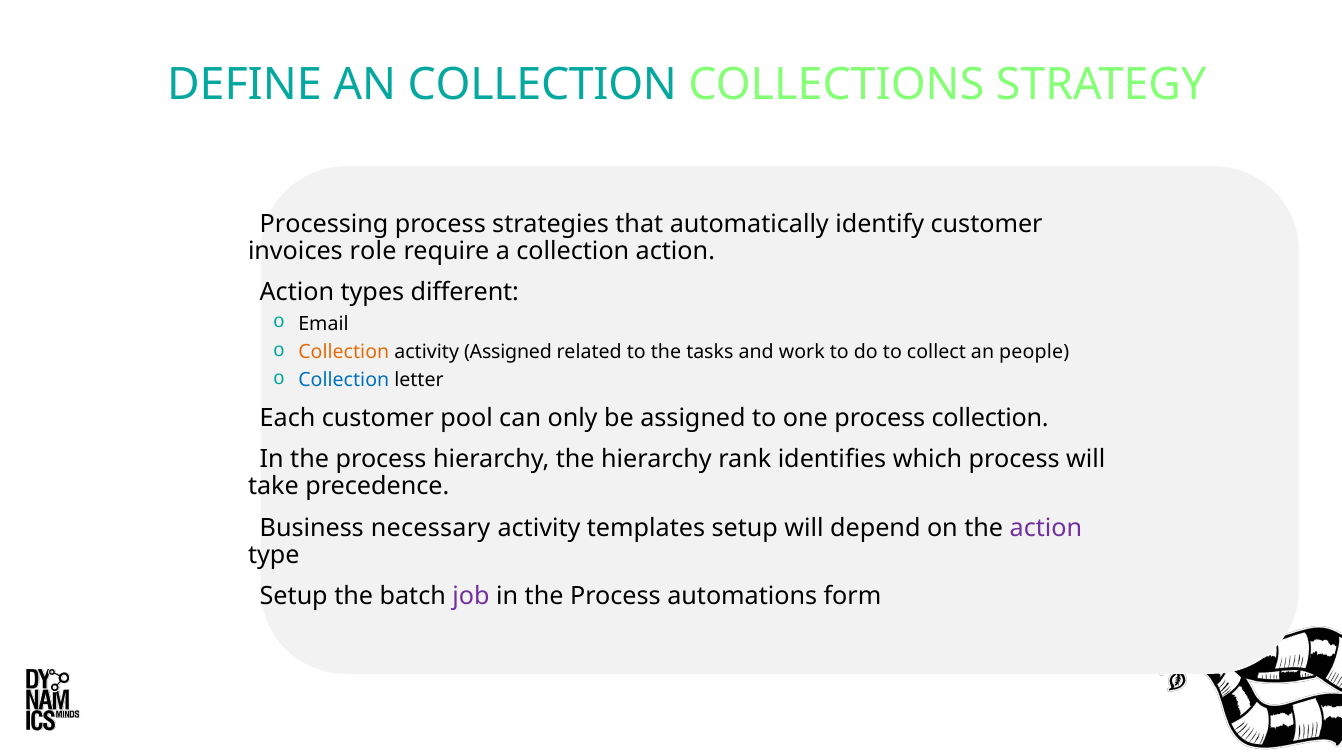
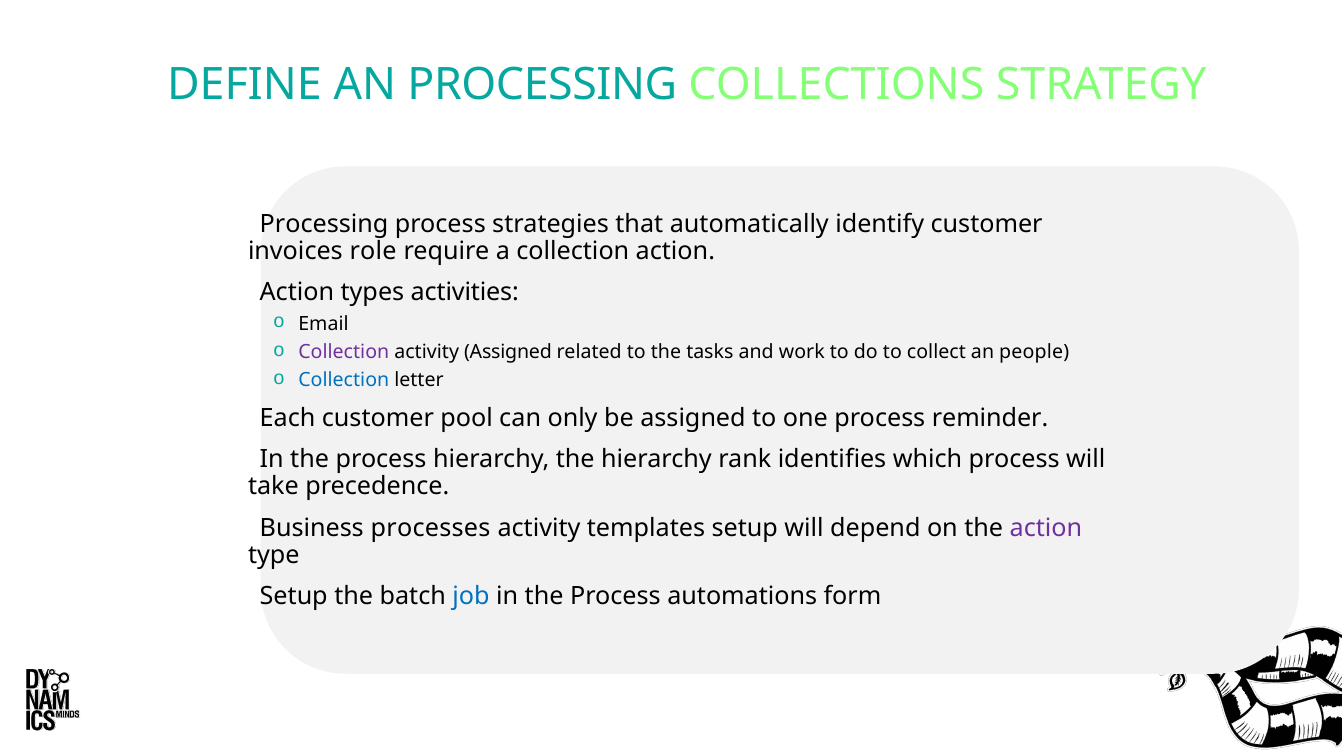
AN COLLECTION: COLLECTION -> PROCESSING
different: different -> activities
Collection at (344, 352) colour: orange -> purple
process collection: collection -> reminder
necessary: necessary -> processes
job colour: purple -> blue
